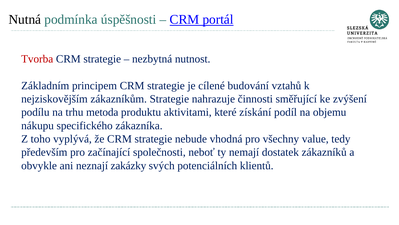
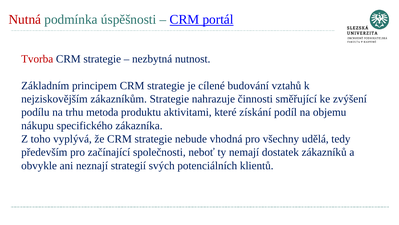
Nutná colour: black -> red
value: value -> udělá
zakázky: zakázky -> strategií
